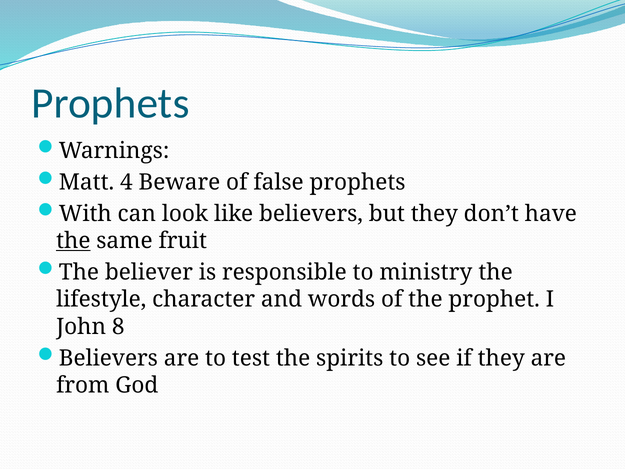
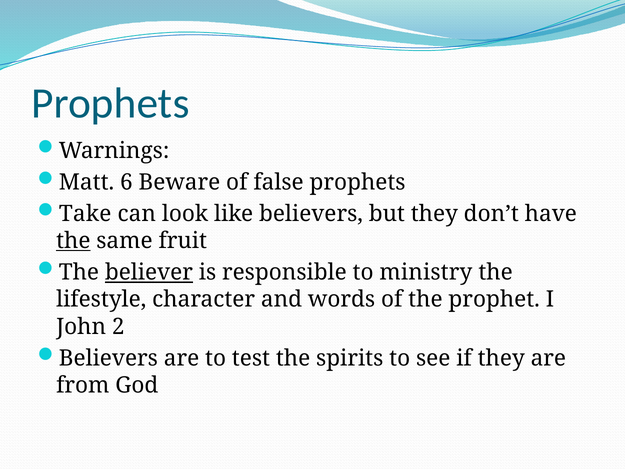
4: 4 -> 6
With: With -> Take
believer underline: none -> present
8: 8 -> 2
